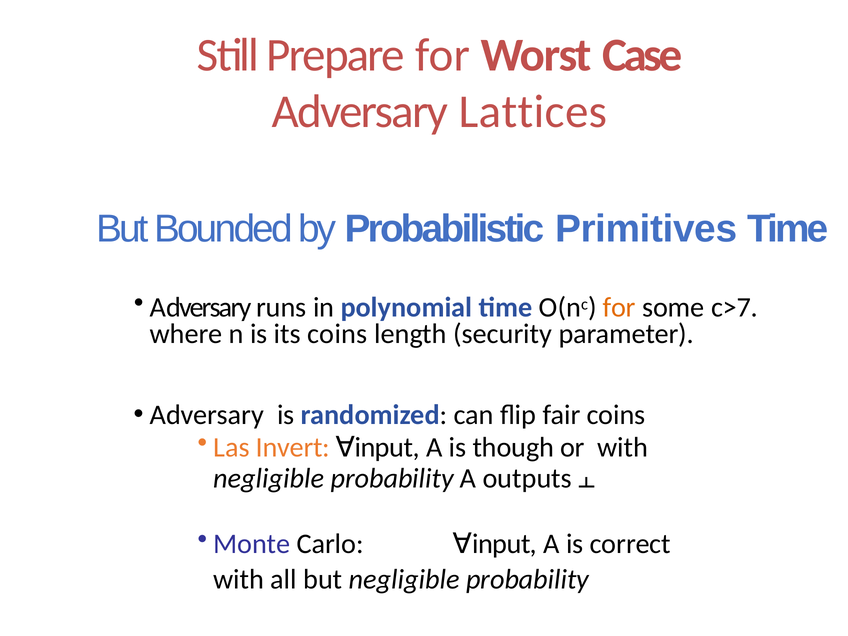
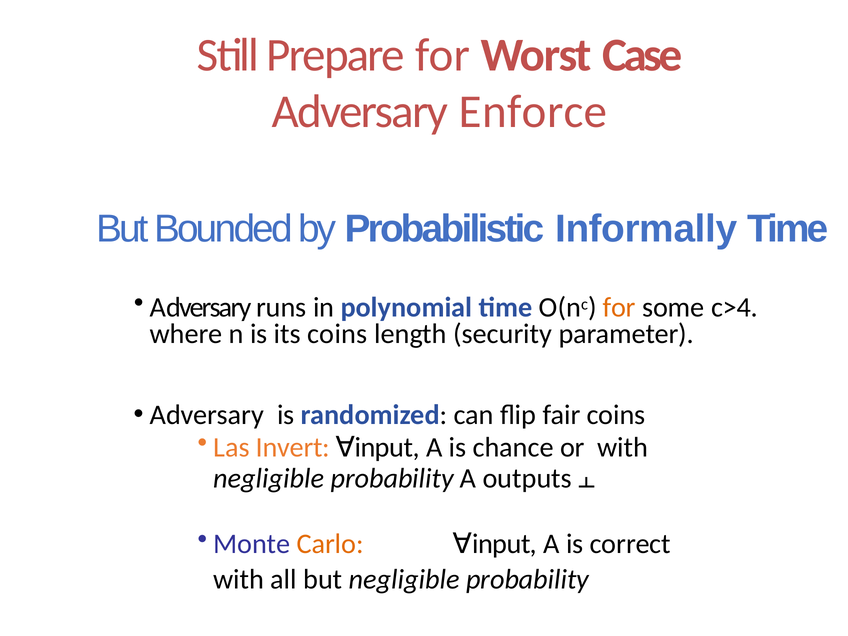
Lattices: Lattices -> Enforce
Primitives: Primitives -> Informally
c>7: c>7 -> c>4
though: though -> chance
Carlo colour: black -> orange
